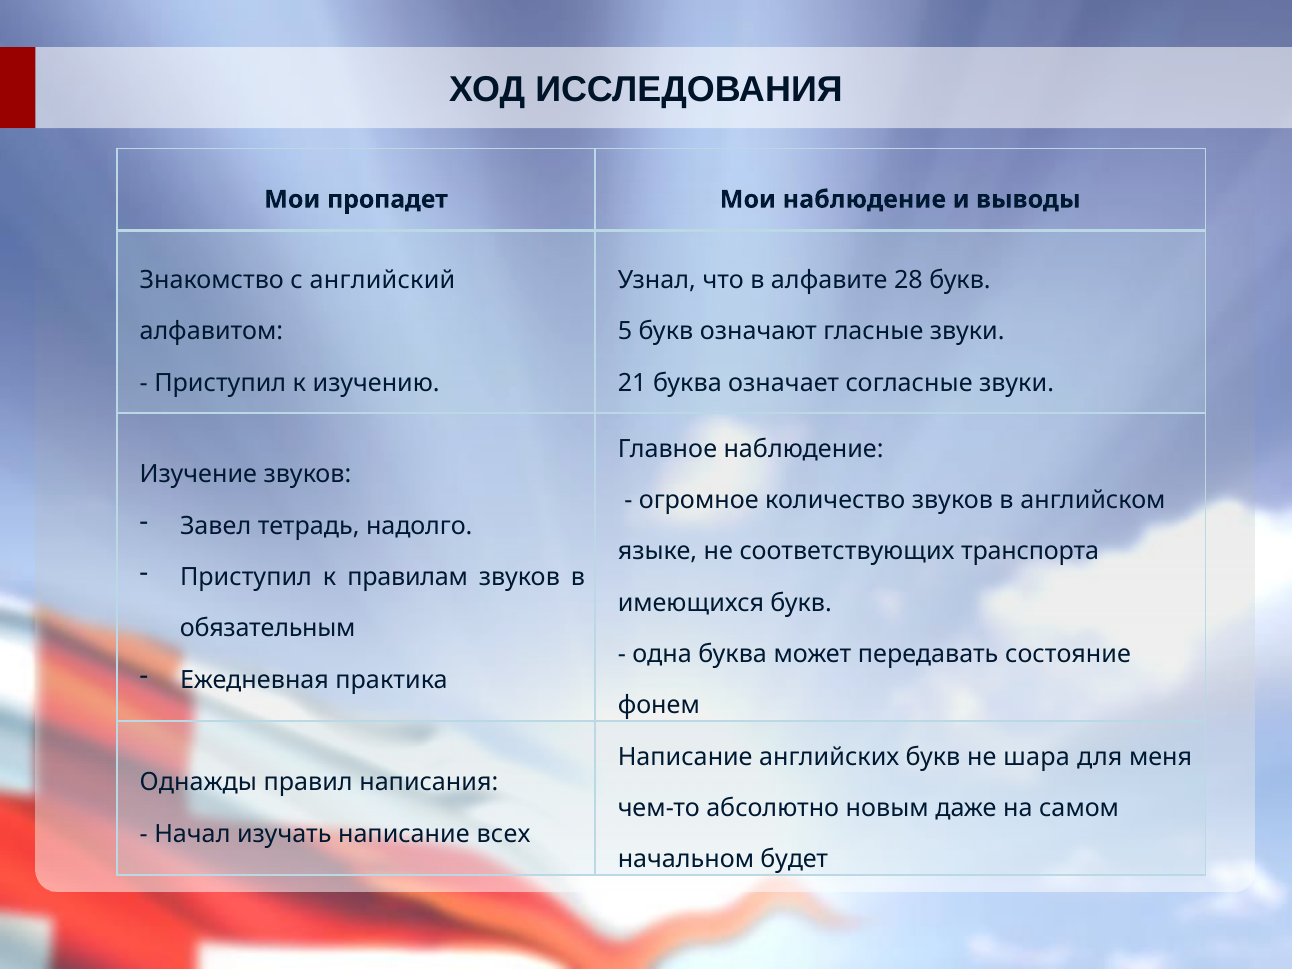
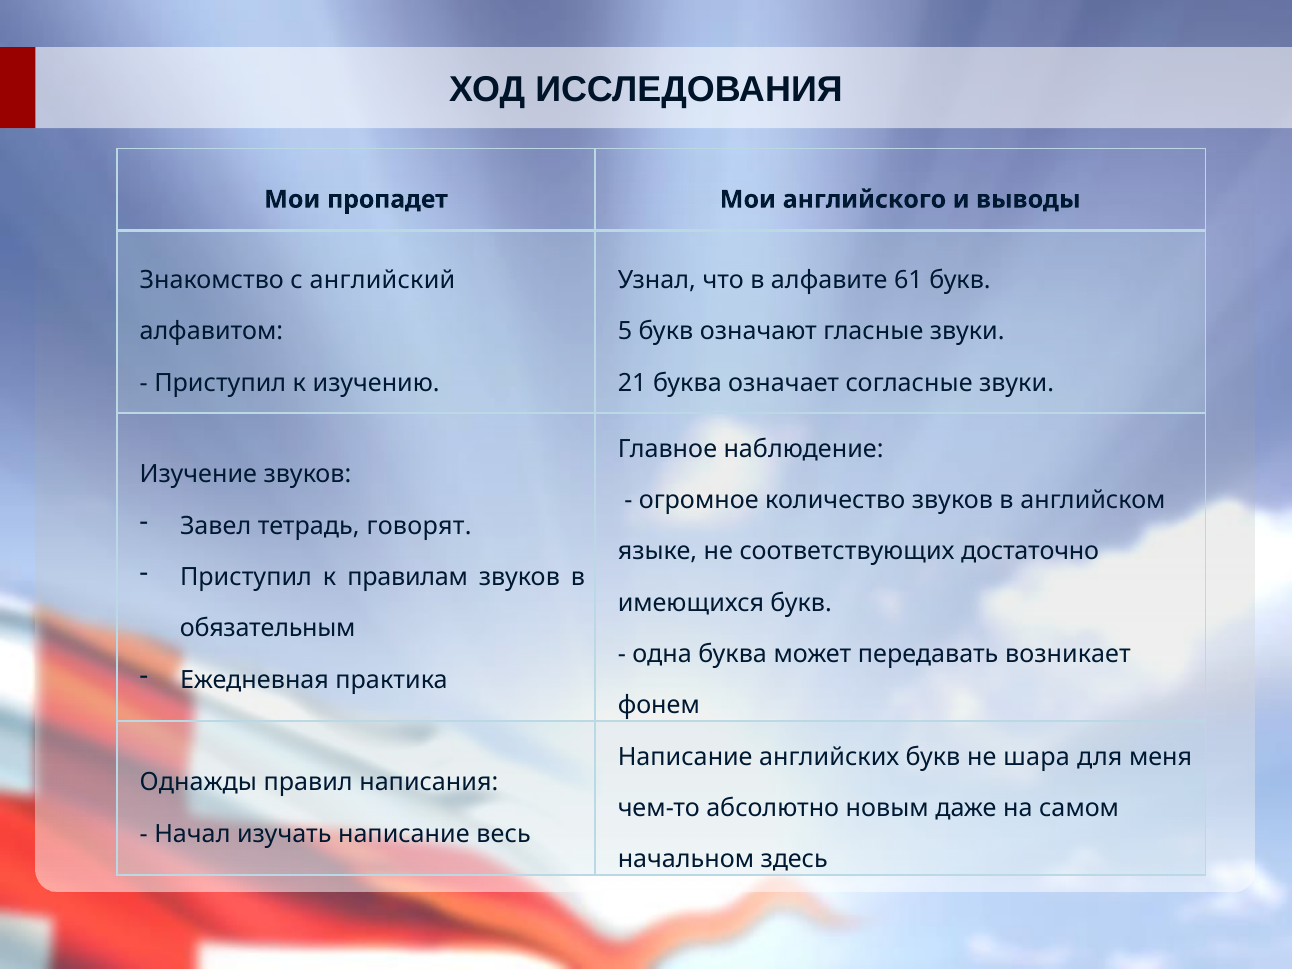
Мои наблюдение: наблюдение -> английского
28: 28 -> 61
надолго: надолго -> говорят
транспорта: транспорта -> достаточно
состояние: состояние -> возникает
всех: всех -> весь
будет: будет -> здесь
